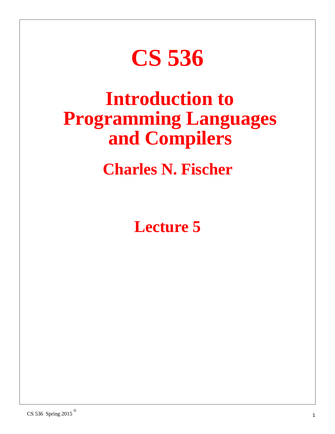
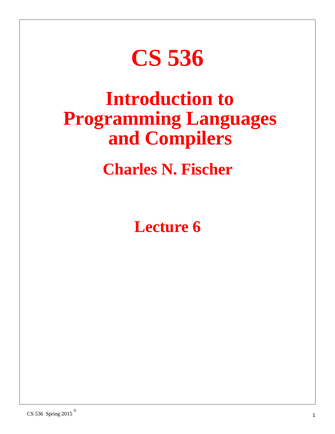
5: 5 -> 6
